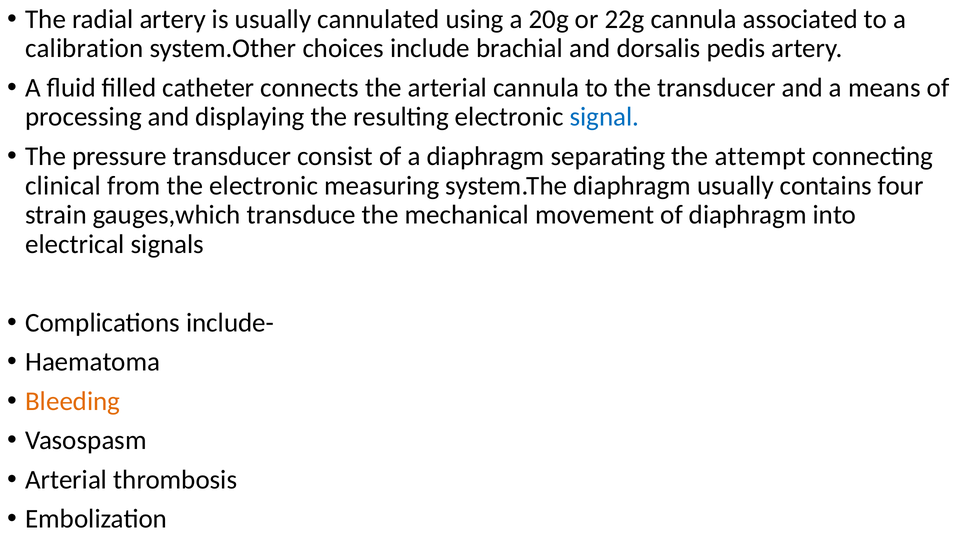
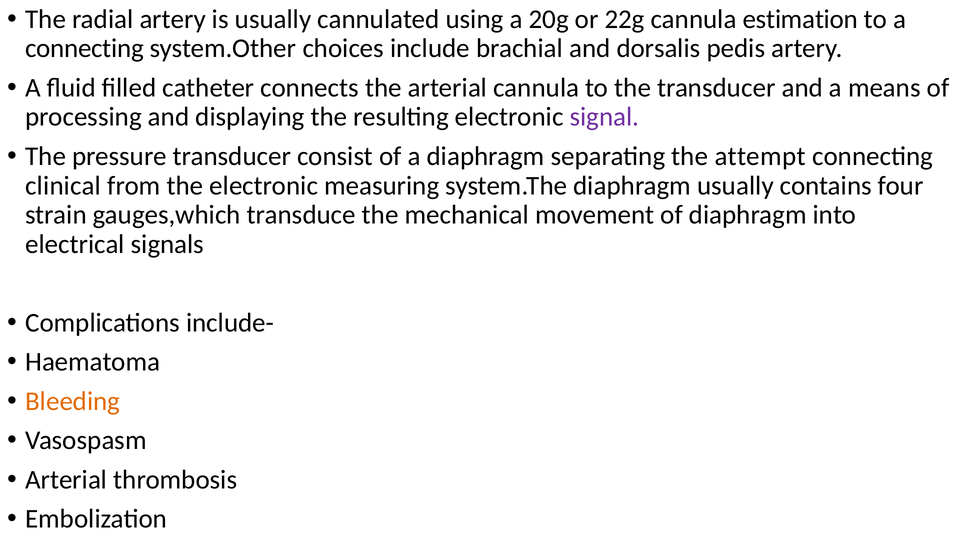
associated: associated -> estimation
calibration at (84, 48): calibration -> connecting
signal colour: blue -> purple
